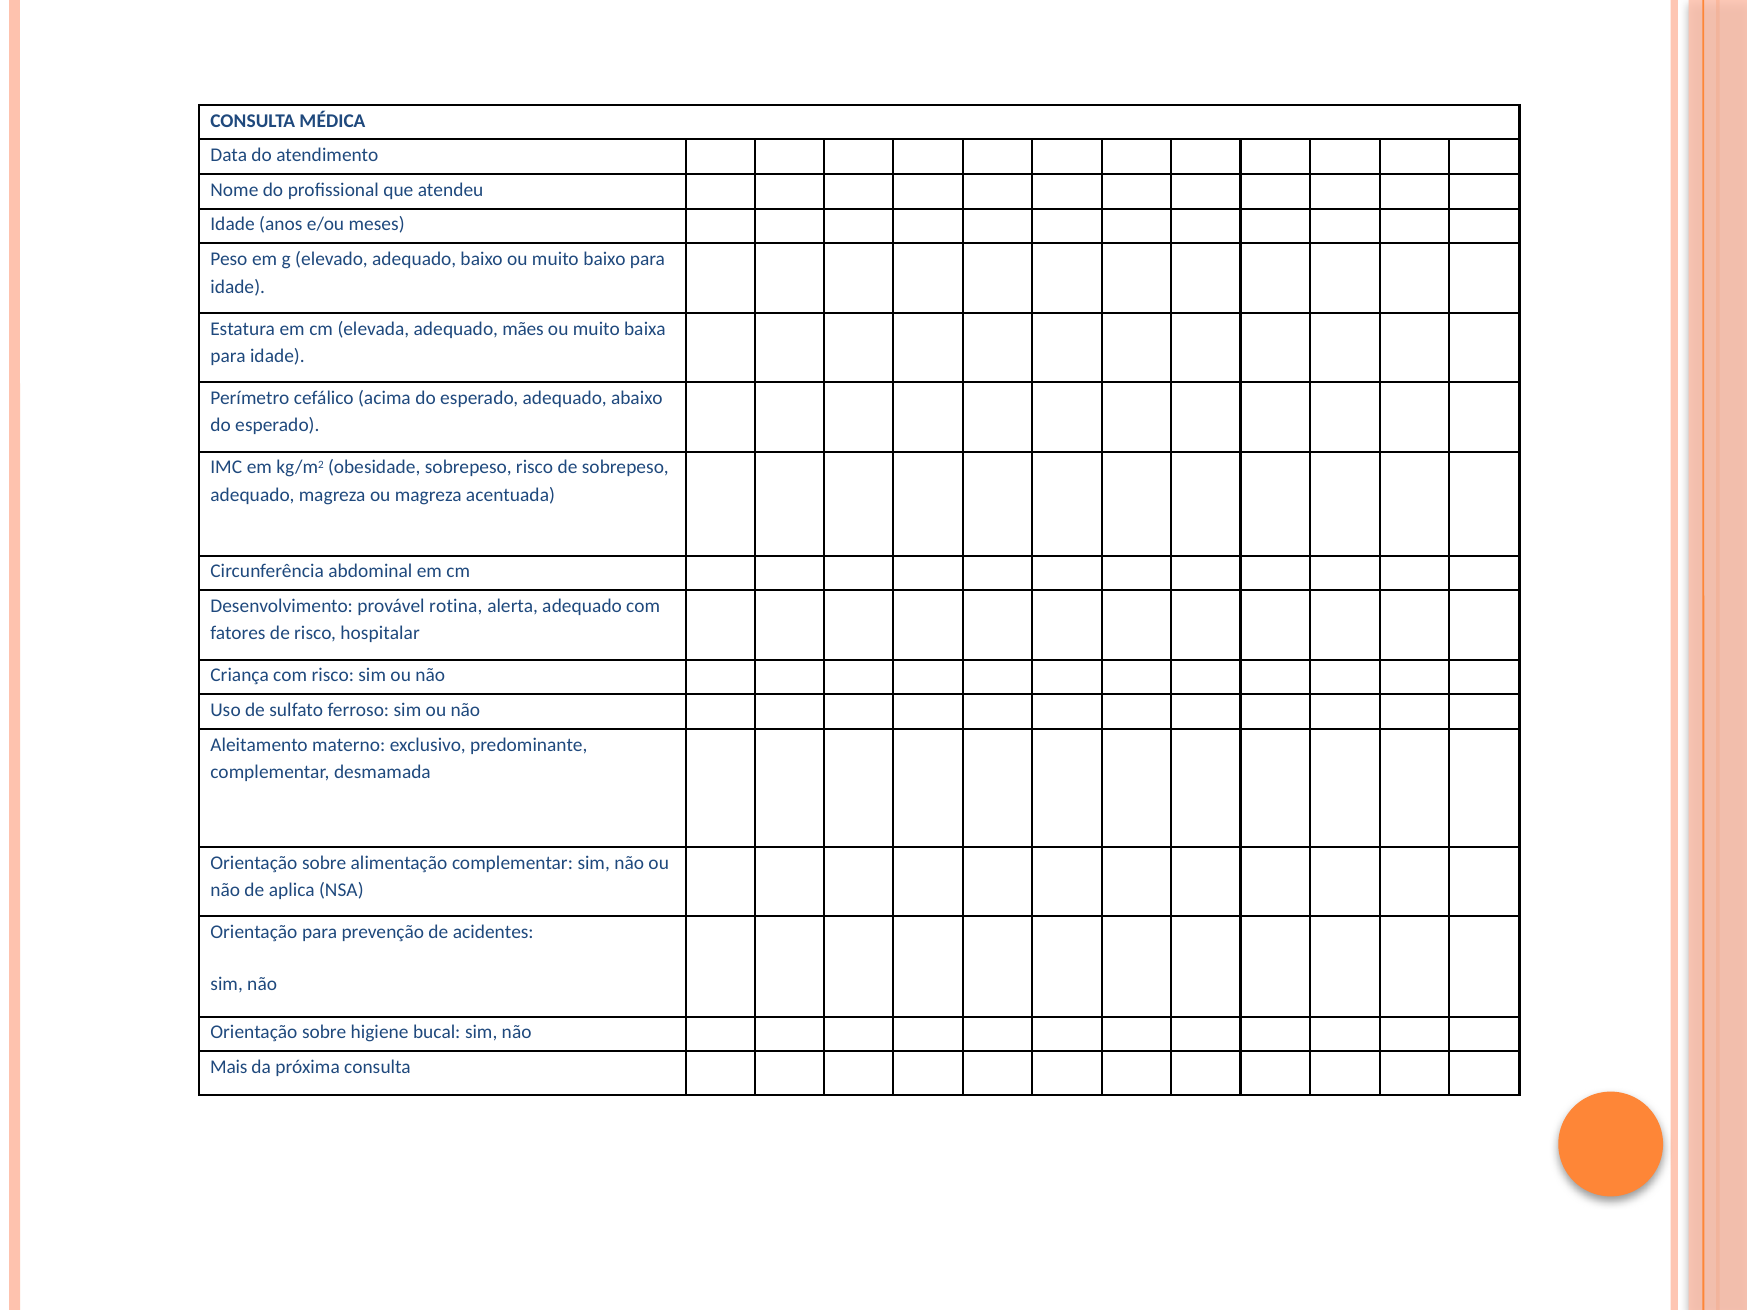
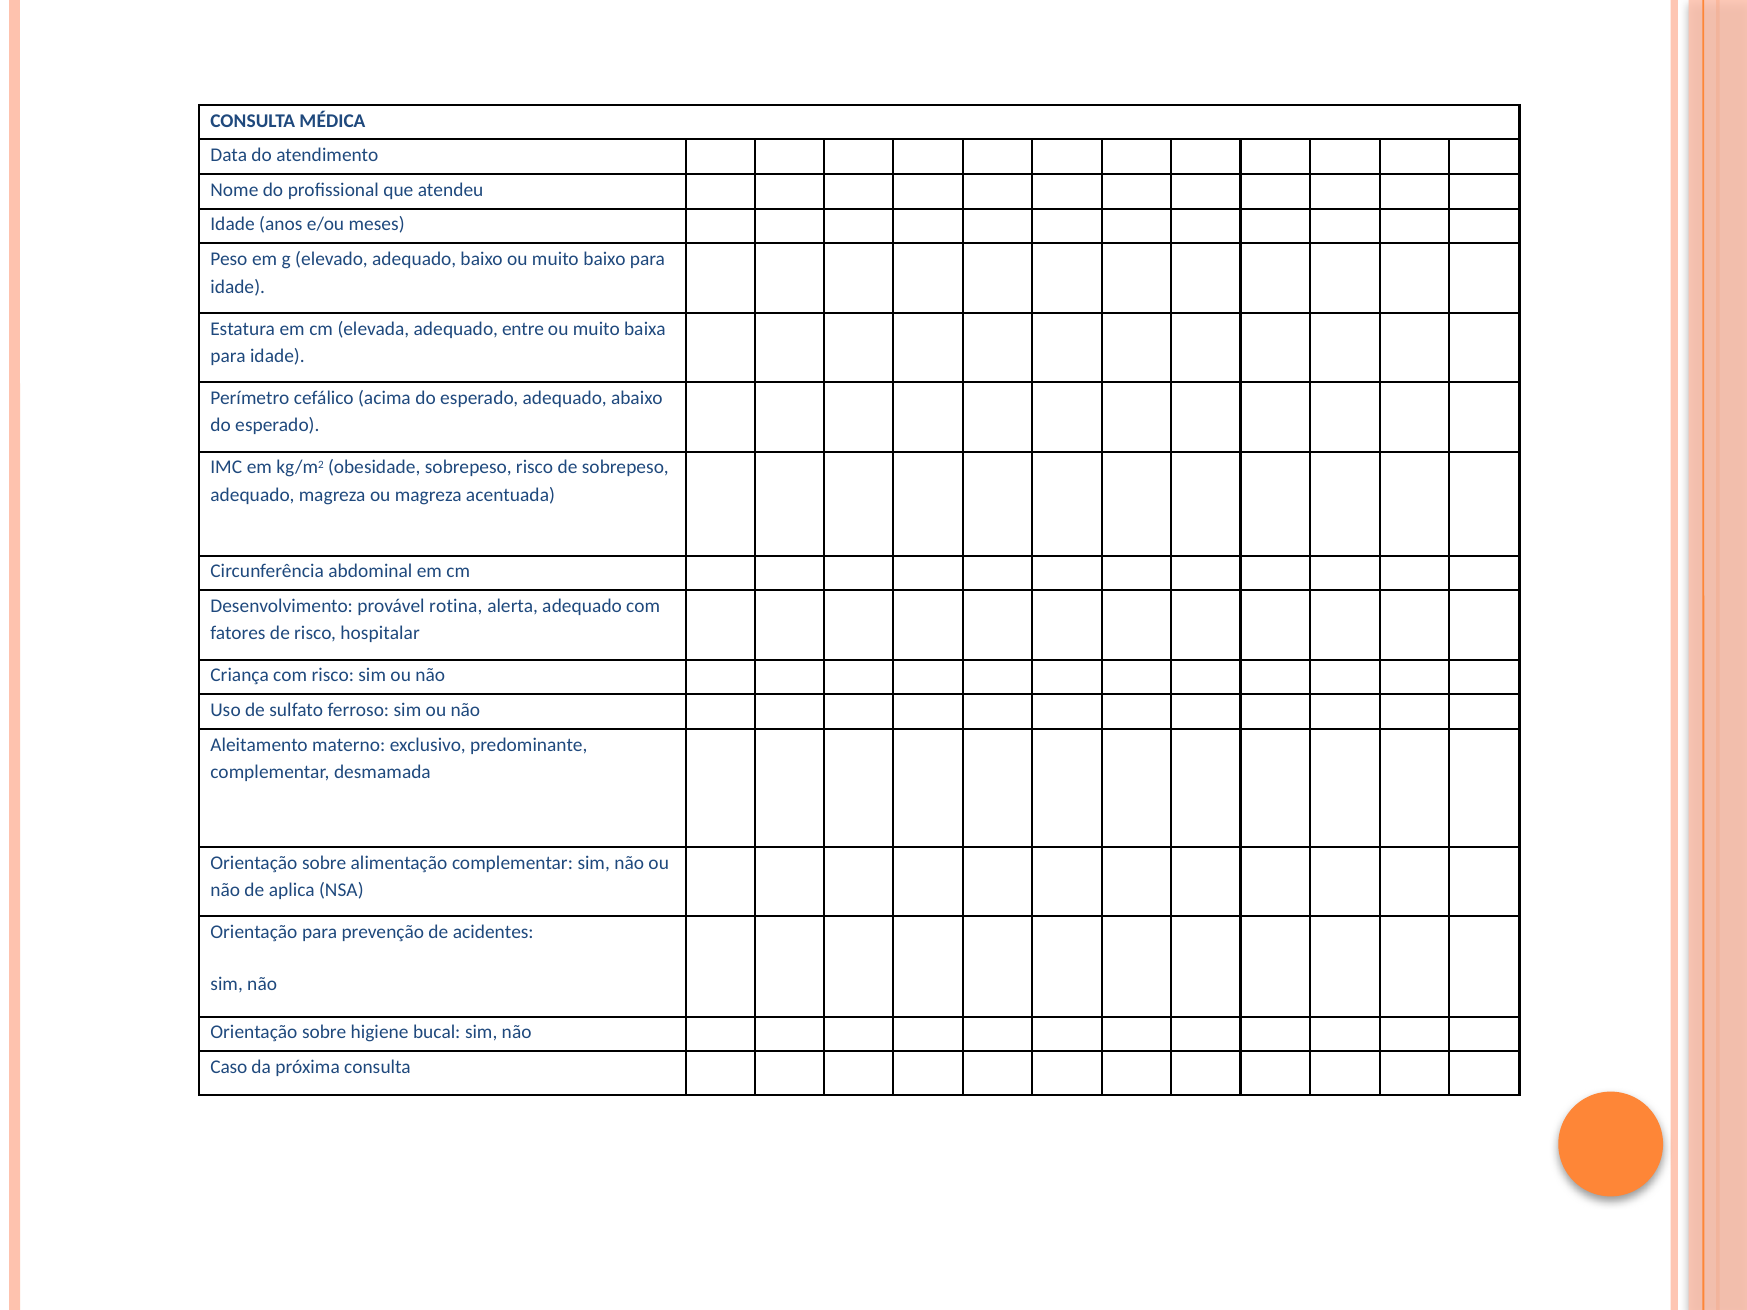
mães: mães -> entre
Mais: Mais -> Caso
